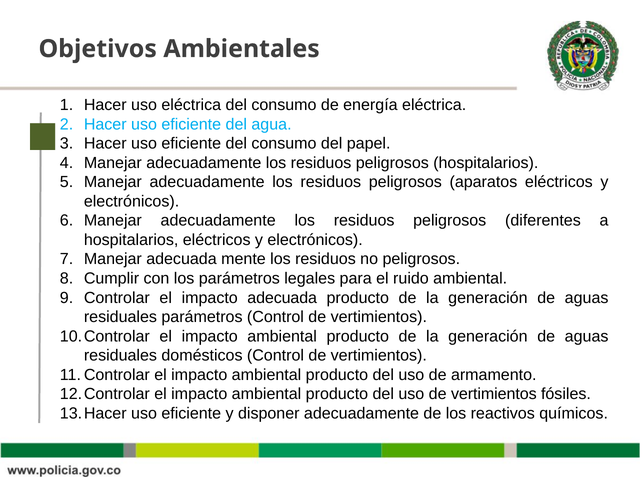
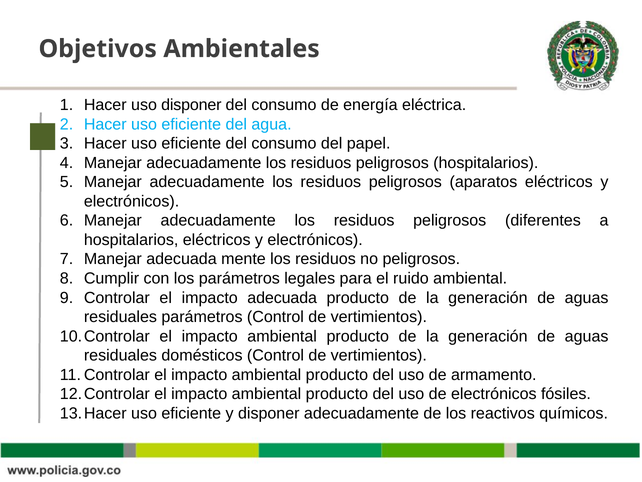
uso eléctrica: eléctrica -> disponer
uso de vertimientos: vertimientos -> electrónicos
